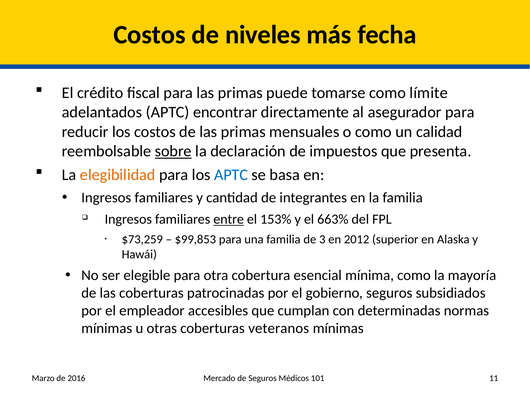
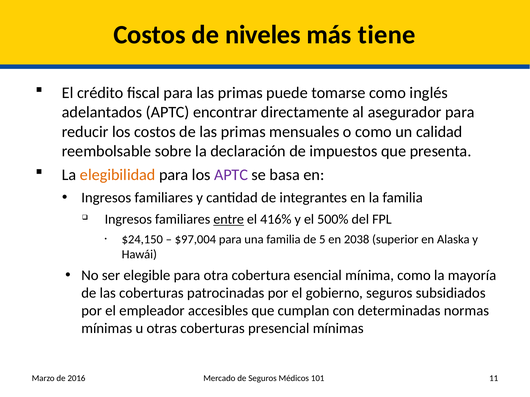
fecha: fecha -> tiene
límite: límite -> inglés
sobre underline: present -> none
APTC at (231, 175) colour: blue -> purple
153%: 153% -> 416%
663%: 663% -> 500%
$73,259: $73,259 -> $24,150
$99,853: $99,853 -> $97,004
3: 3 -> 5
2012: 2012 -> 2038
veteranos: veteranos -> presencial
